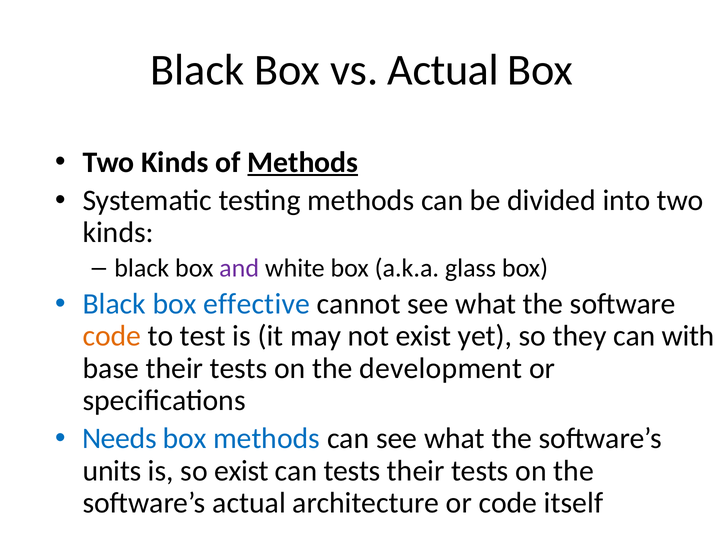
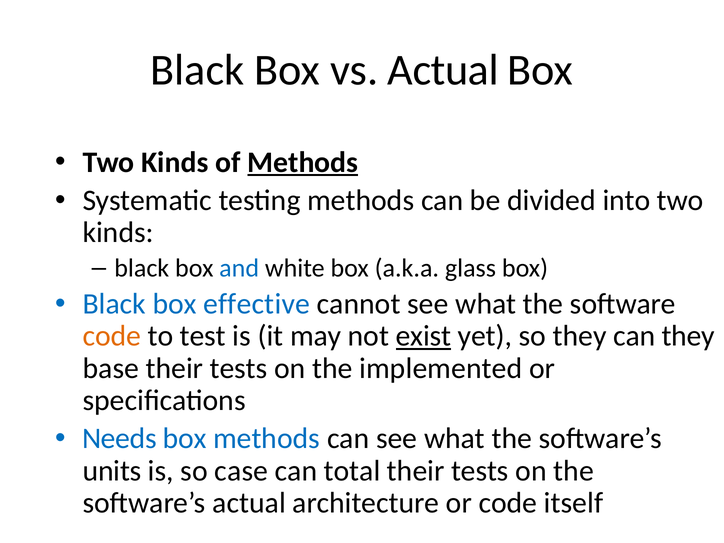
and colour: purple -> blue
exist at (424, 336) underline: none -> present
can with: with -> they
development: development -> implemented
so exist: exist -> case
can tests: tests -> total
